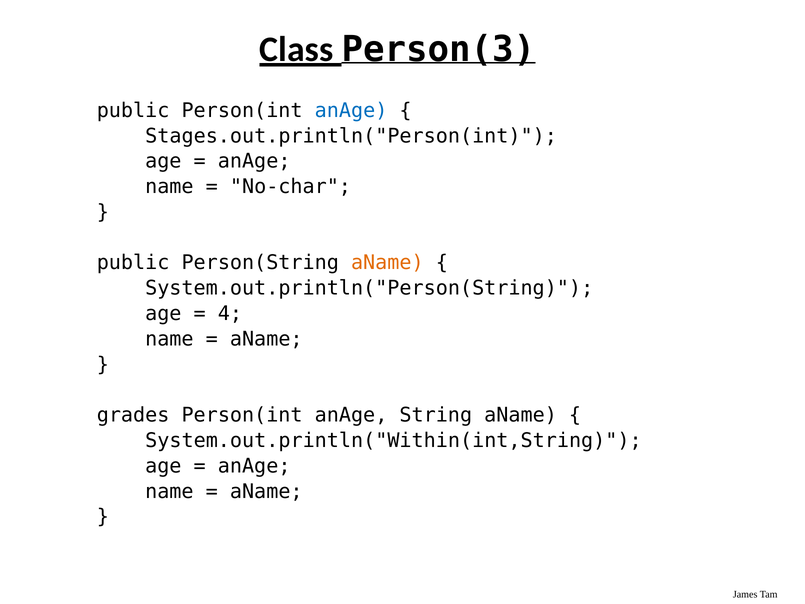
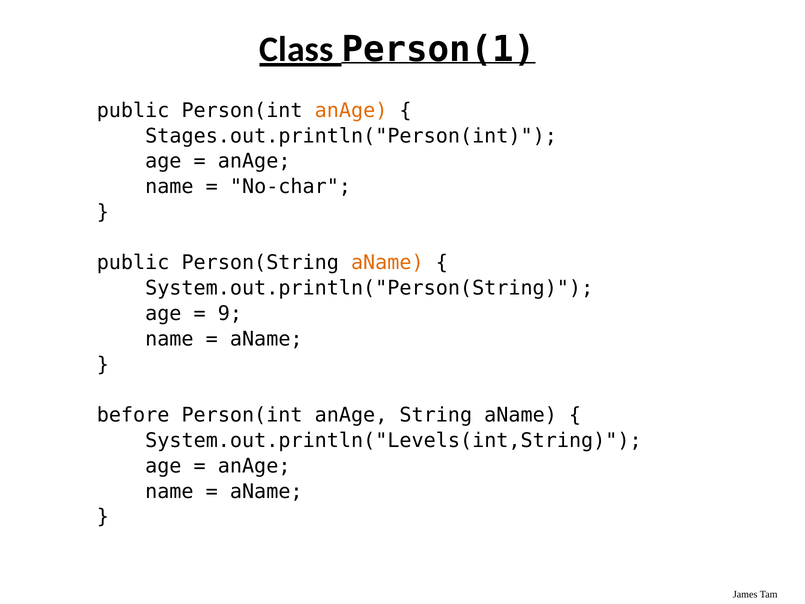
Person(3: Person(3 -> Person(1
anAge at (351, 110) colour: blue -> orange
4: 4 -> 9
grades: grades -> before
System.out.println("Within(int,String: System.out.println("Within(int,String -> System.out.println("Levels(int,String
